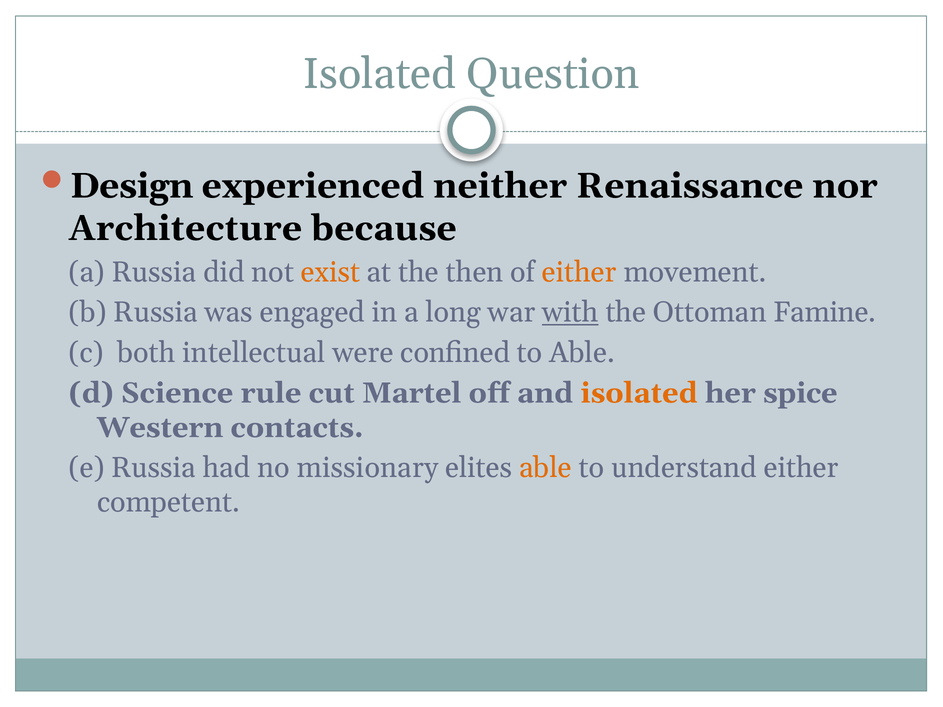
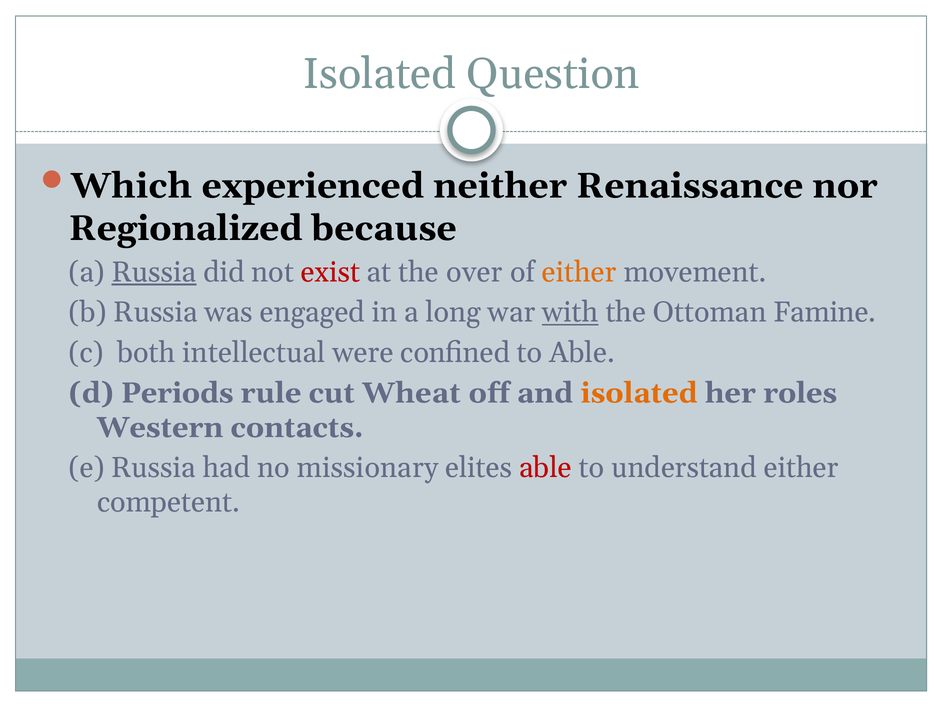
Design: Design -> Which
Architecture: Architecture -> Regionalized
Russia at (154, 272) underline: none -> present
exist colour: orange -> red
then: then -> over
Science: Science -> Periods
Martel: Martel -> Wheat
spice: spice -> roles
able at (545, 468) colour: orange -> red
